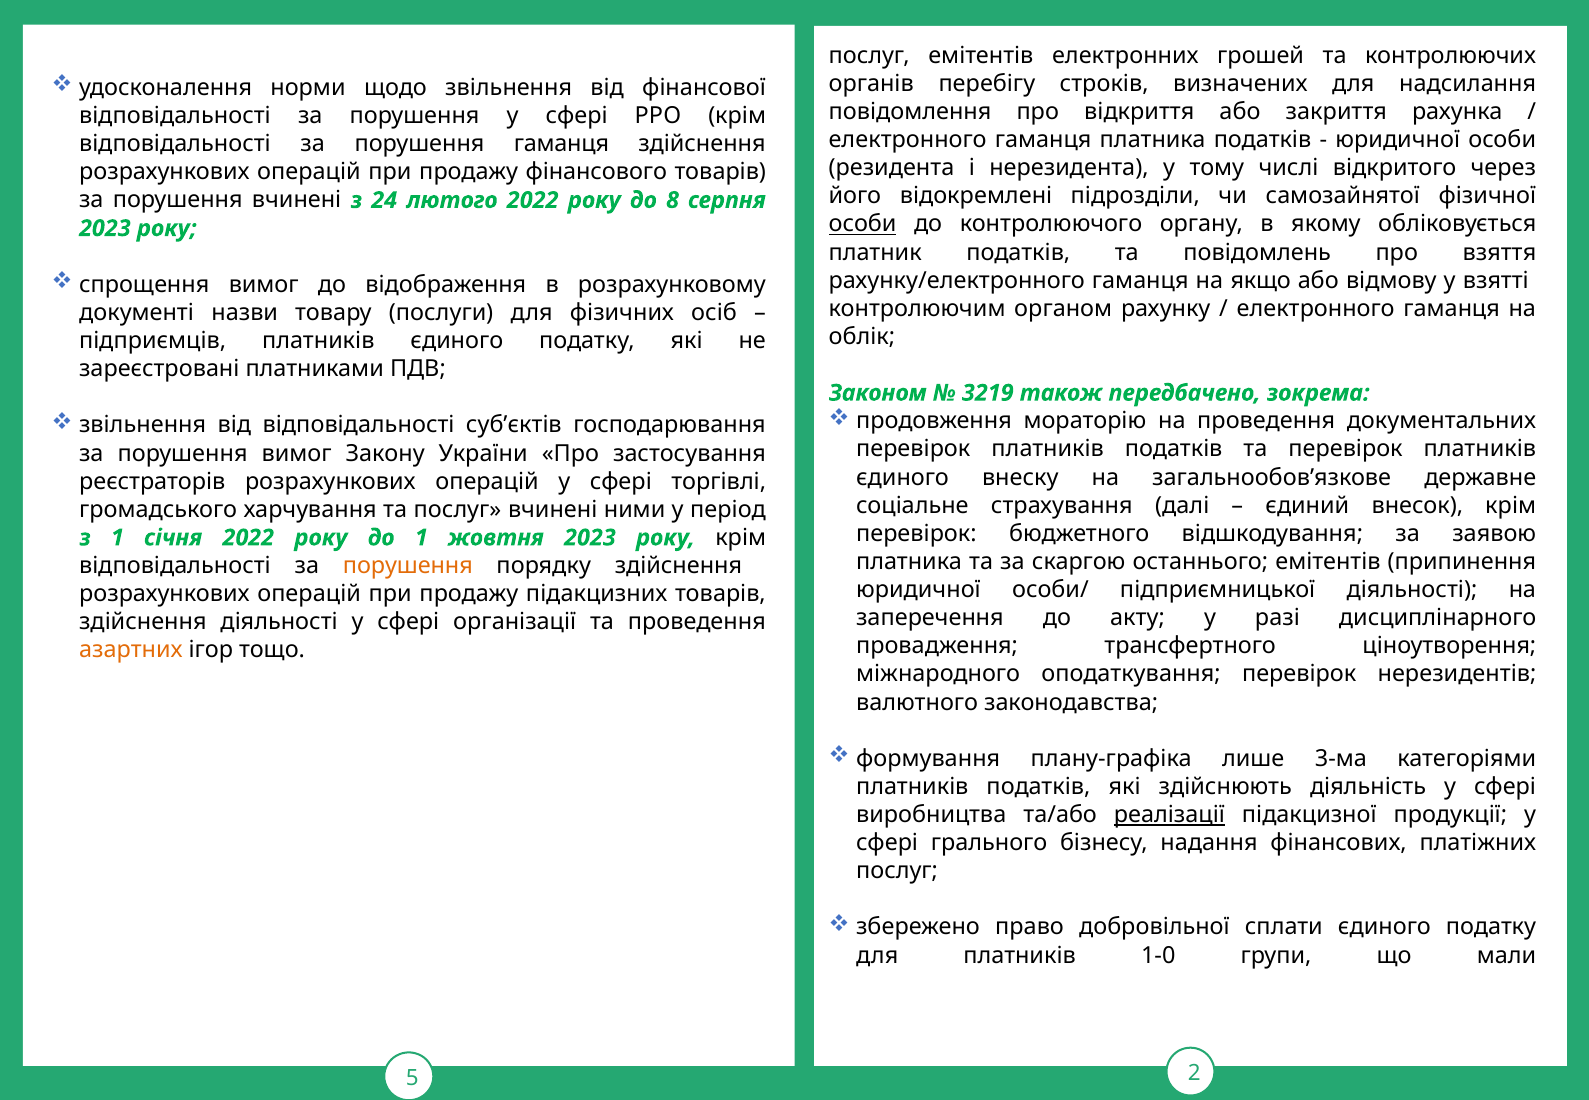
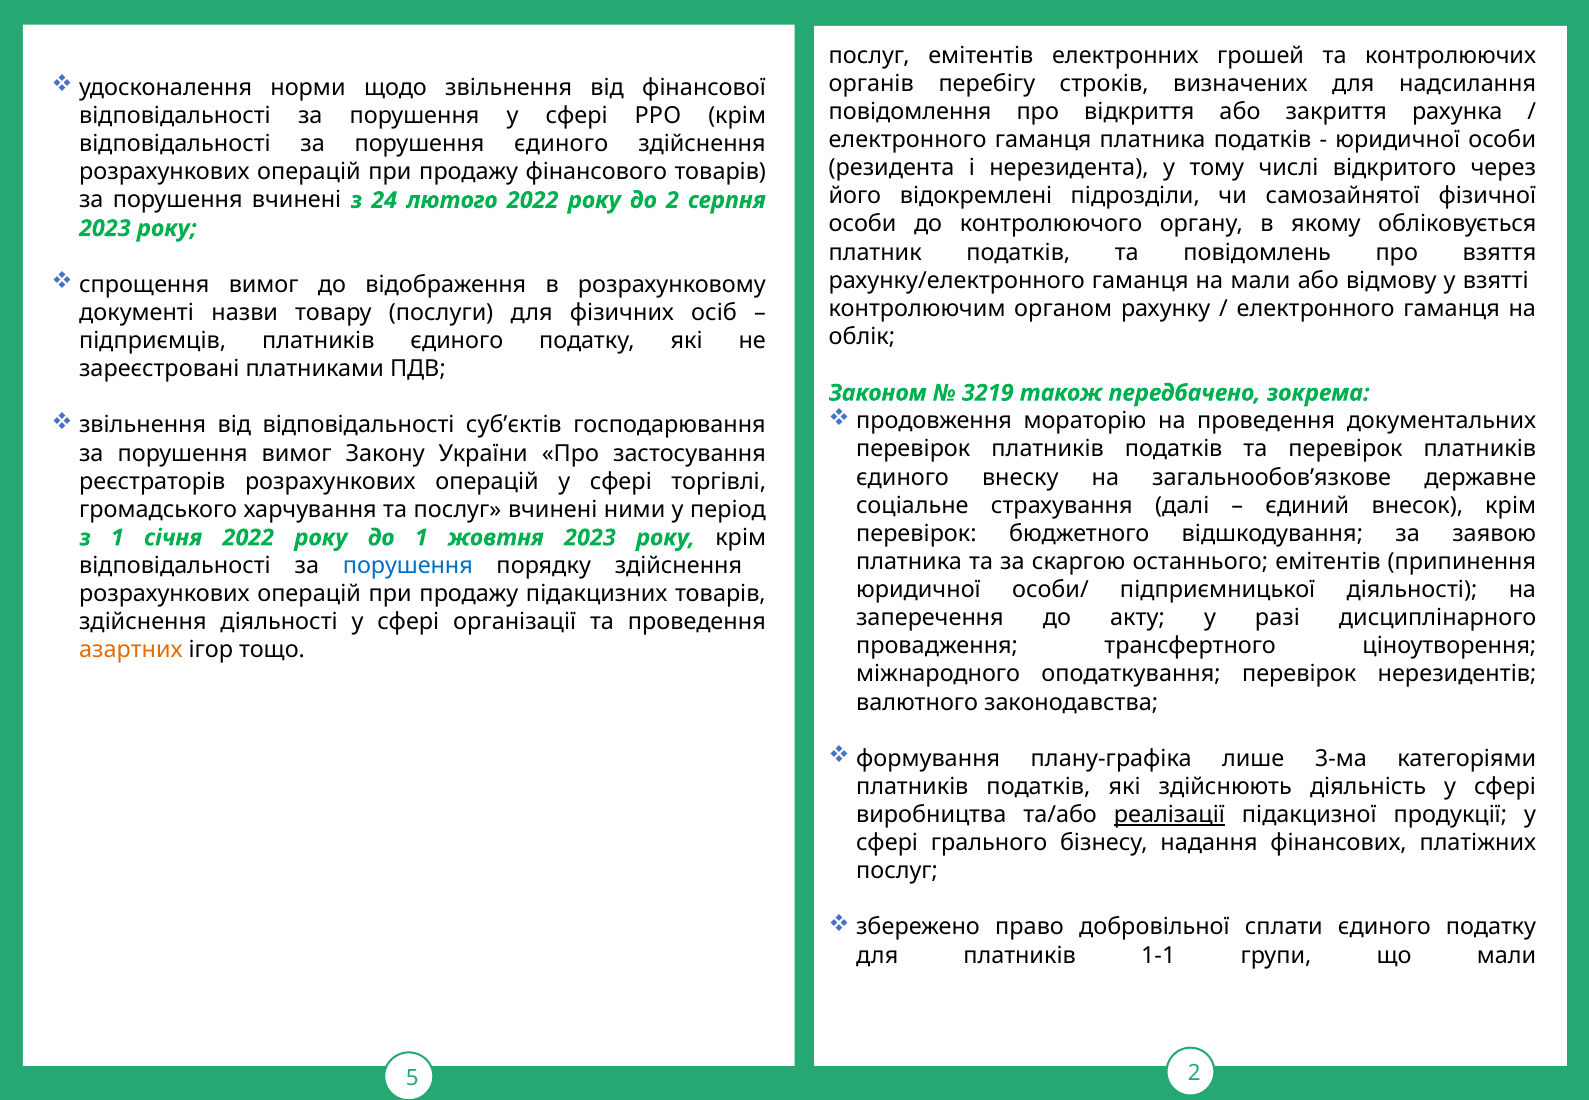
порушення гаманця: гаманця -> єдиного
до 8: 8 -> 2
особи at (863, 224) underline: present -> none
на якщо: якщо -> мали
порушення at (408, 566) colour: orange -> blue
1-0: 1-0 -> 1-1
